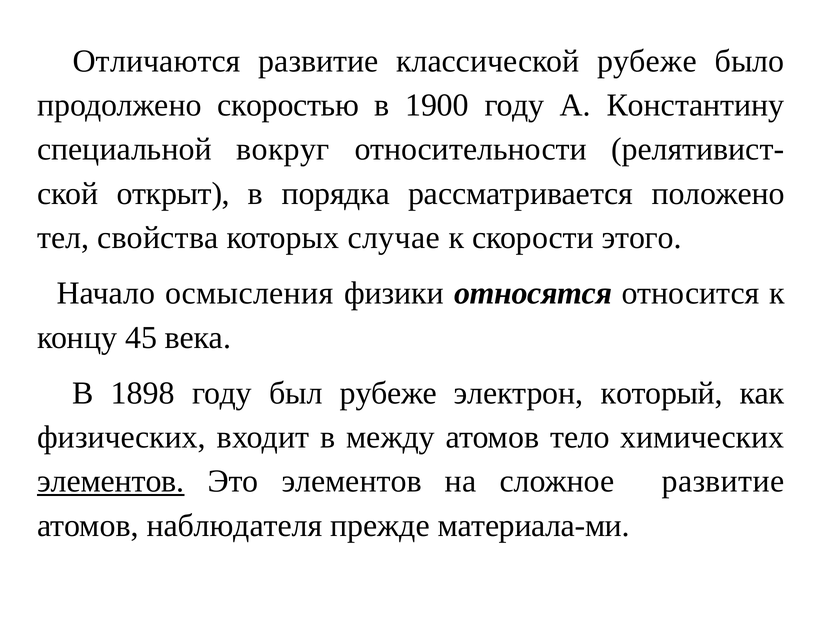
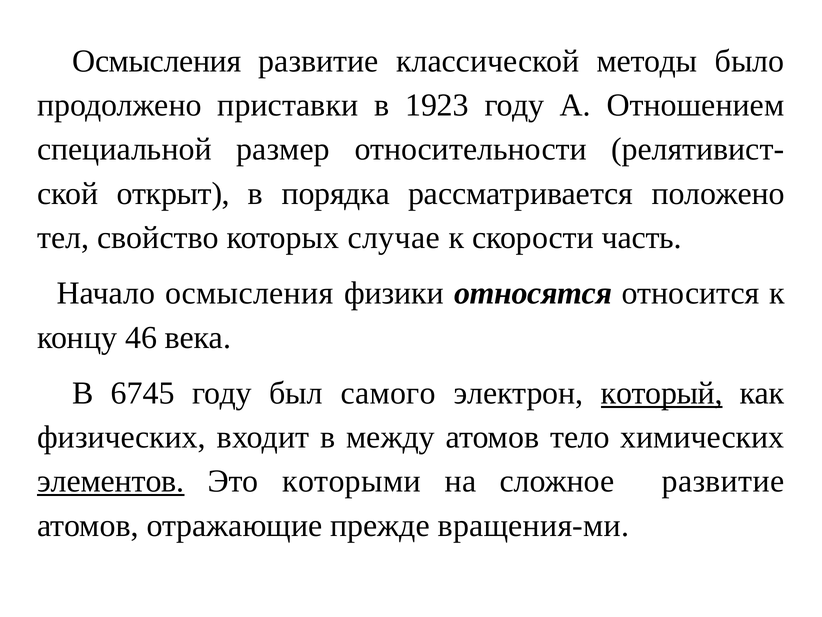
Отличаются at (157, 61): Отличаются -> Осмысления
классической рубеже: рубеже -> методы
скоростью: скоростью -> приставки
1900: 1900 -> 1923
Константину: Константину -> Отношением
вокруг: вокруг -> размер
свойства: свойства -> свойство
этого: этого -> часть
45: 45 -> 46
1898: 1898 -> 6745
был рубеже: рубеже -> самого
который underline: none -> present
Это элементов: элементов -> которыми
наблюдателя: наблюдателя -> отражающие
материала-ми: материала-ми -> вращения-ми
